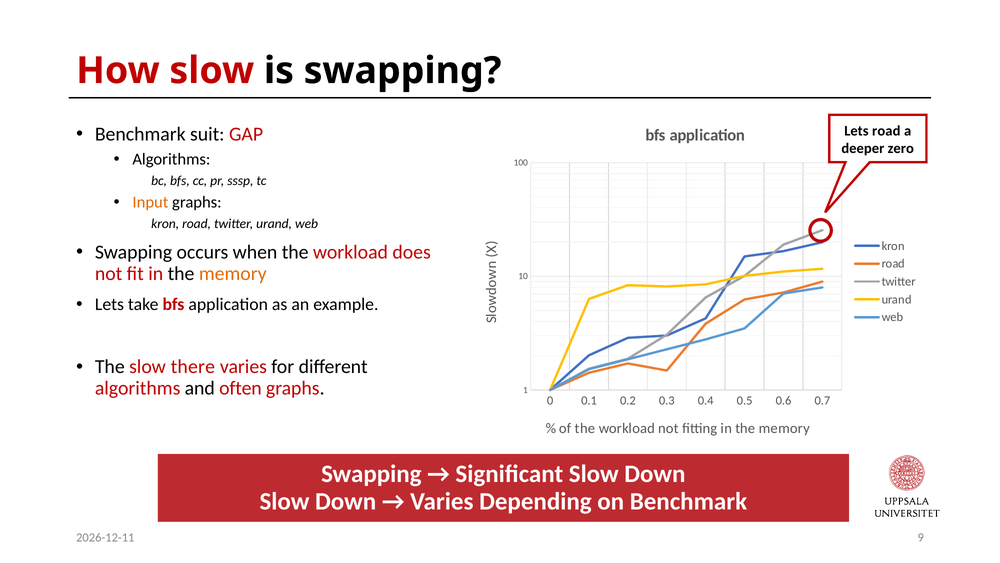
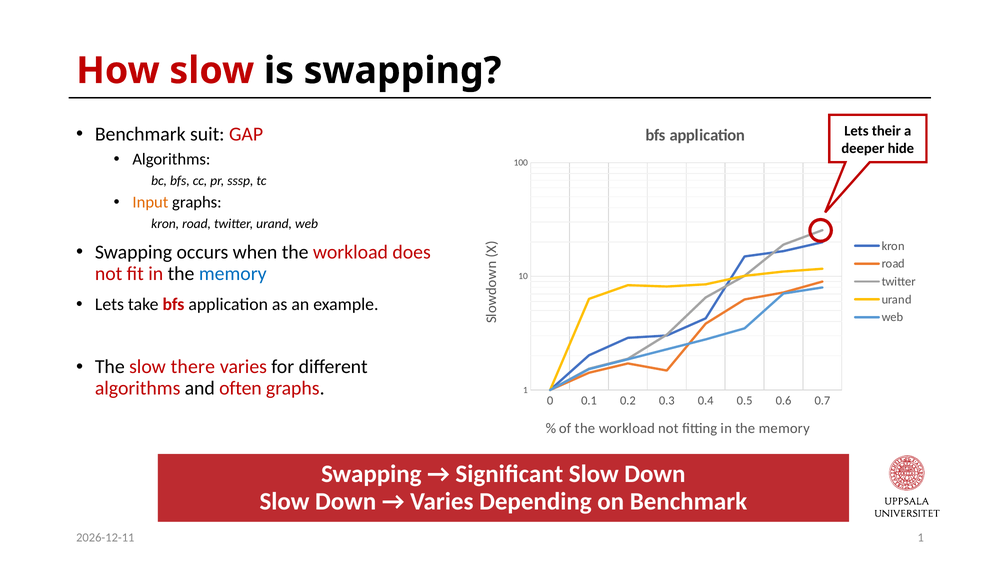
Lets road: road -> their
zero: zero -> hide
memory at (233, 273) colour: orange -> blue
9 at (921, 537): 9 -> 1
